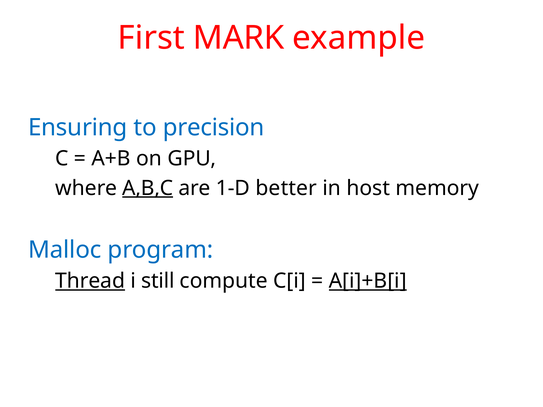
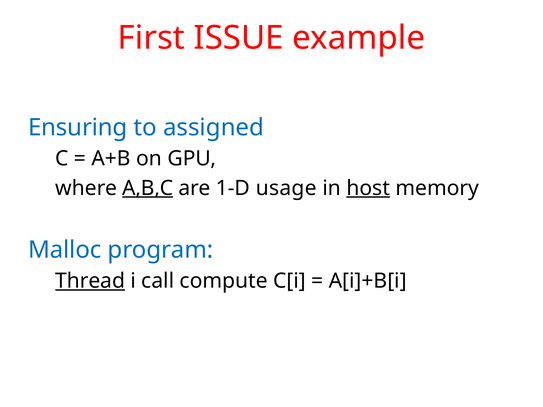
MARK: MARK -> ISSUE
precision: precision -> assigned
better: better -> usage
host underline: none -> present
still: still -> call
A[i]+B[i underline: present -> none
